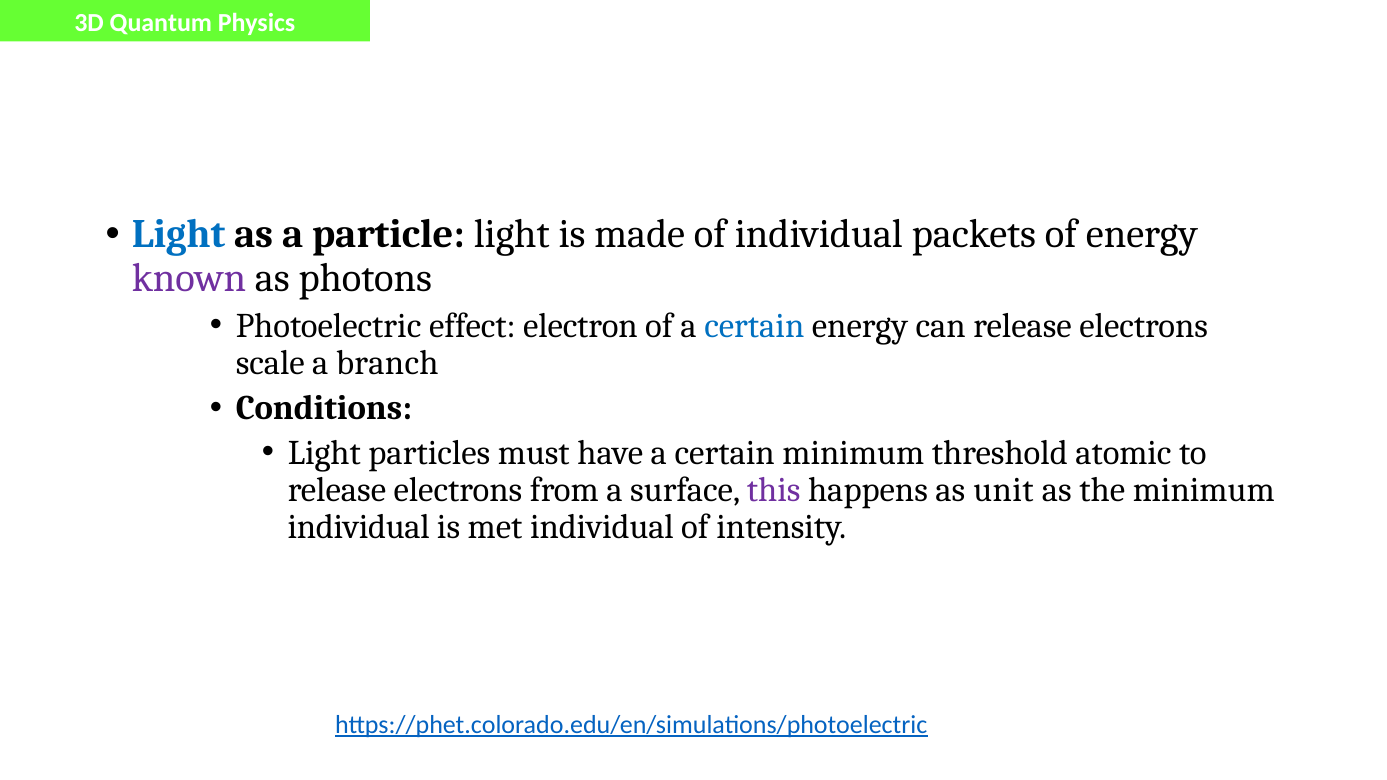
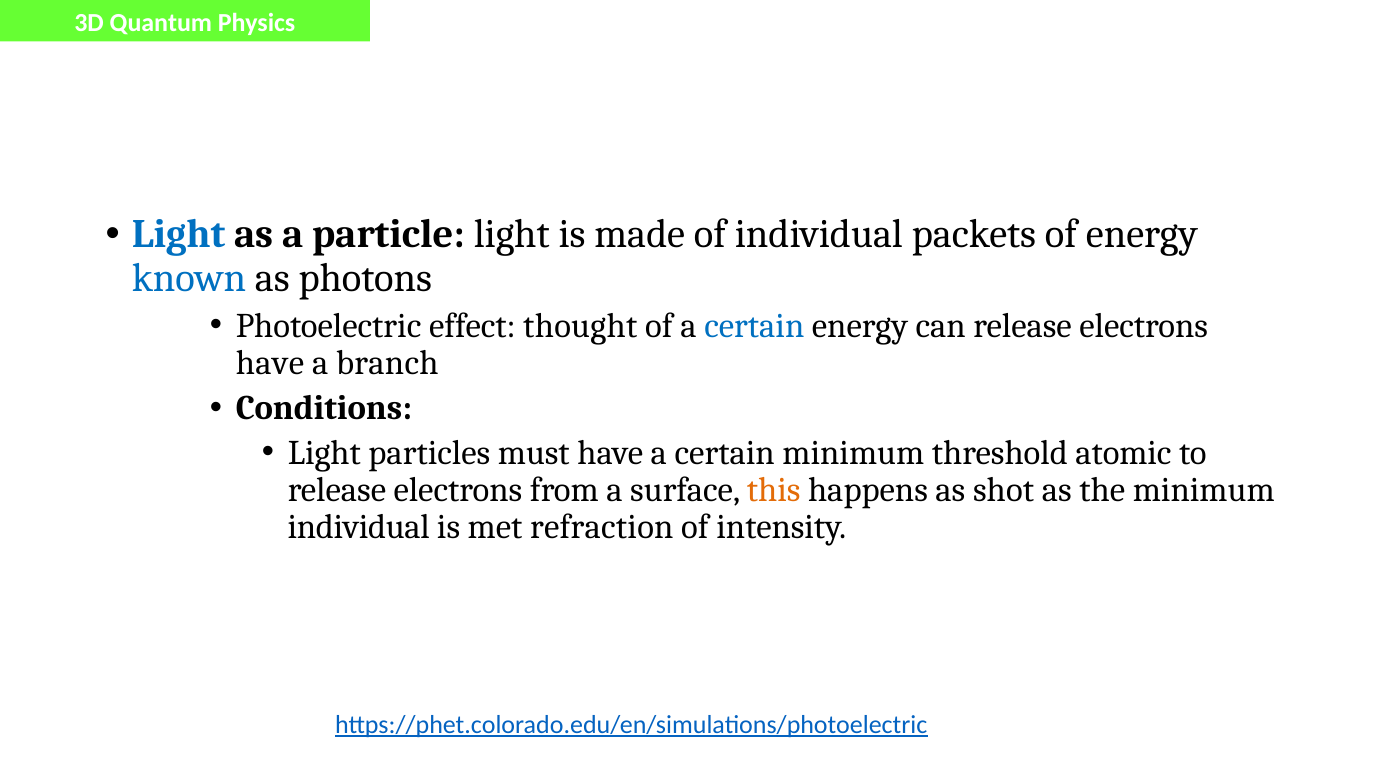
known colour: purple -> blue
electron: electron -> thought
scale at (270, 363): scale -> have
this colour: purple -> orange
unit: unit -> shot
met individual: individual -> refraction
